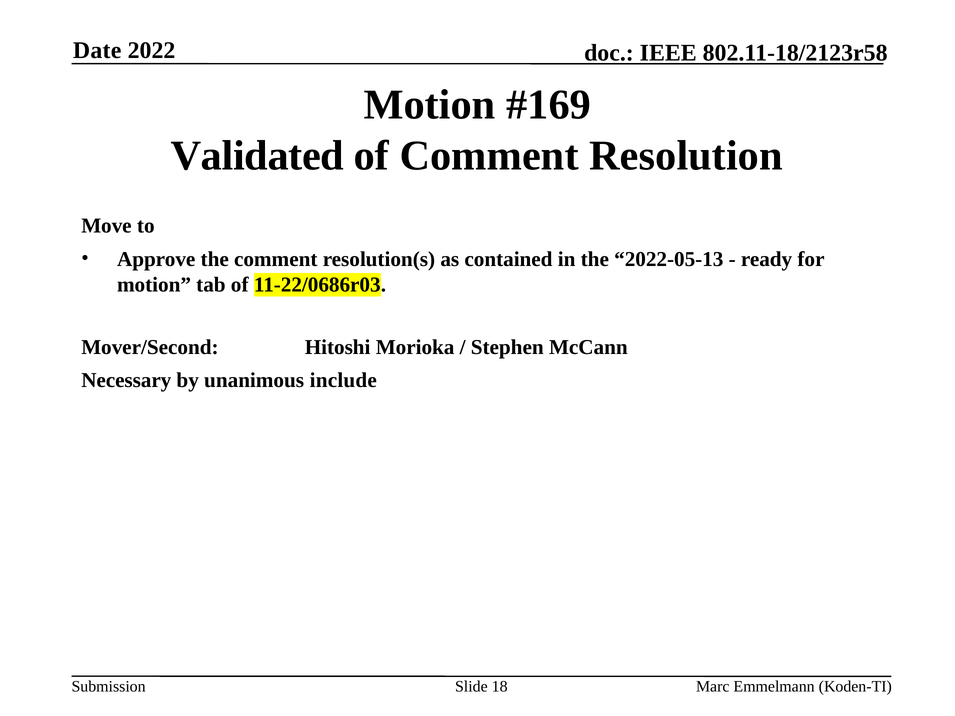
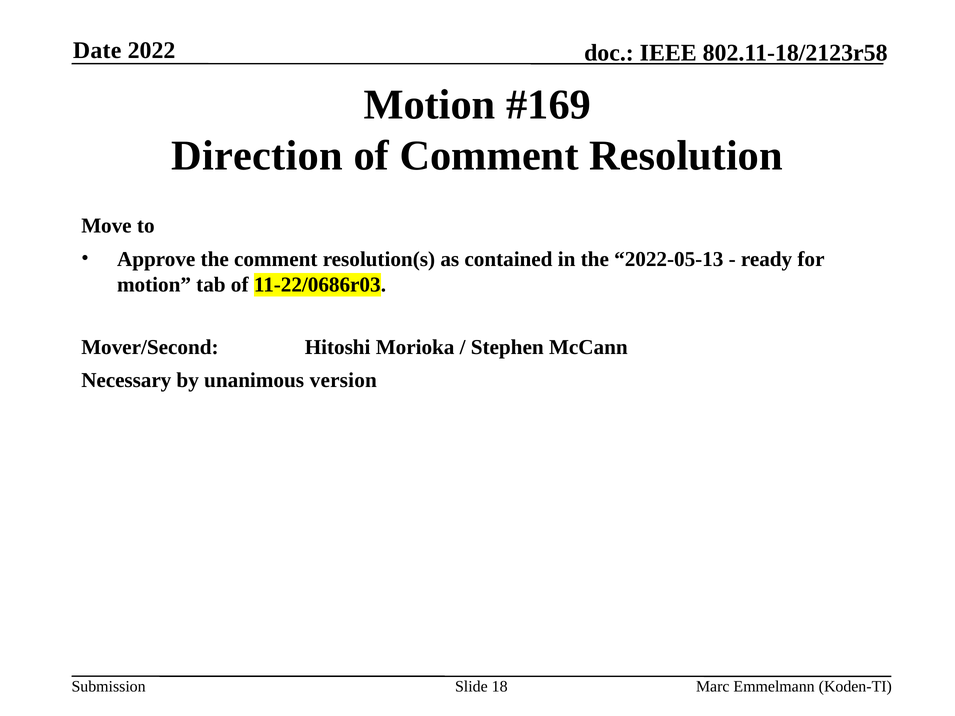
Validated: Validated -> Direction
include: include -> version
